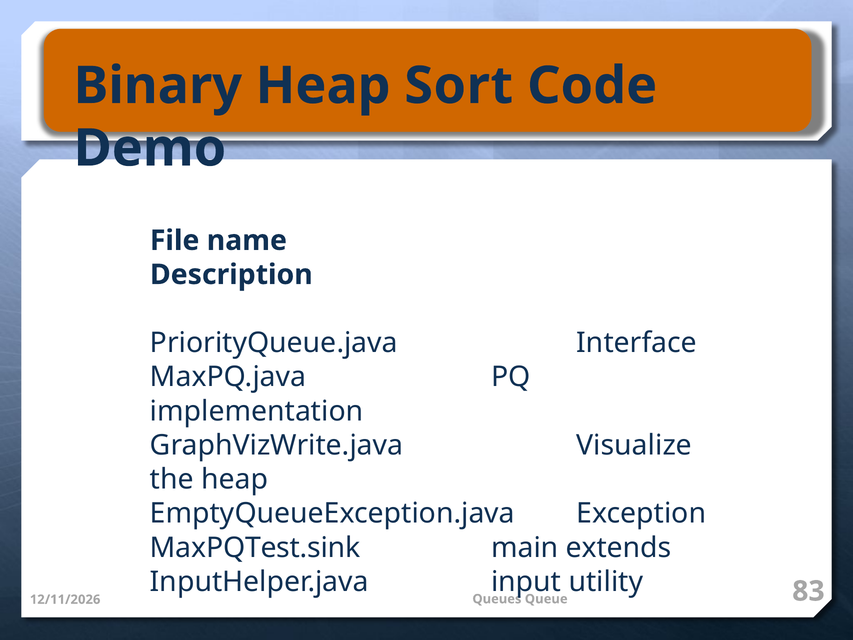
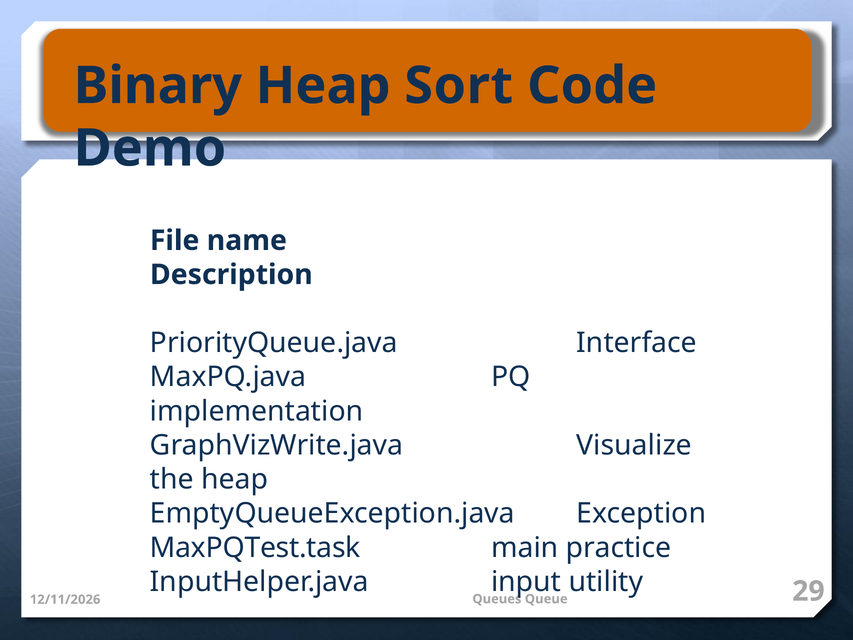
MaxPQTest.sink: MaxPQTest.sink -> MaxPQTest.task
extends: extends -> practice
83: 83 -> 29
